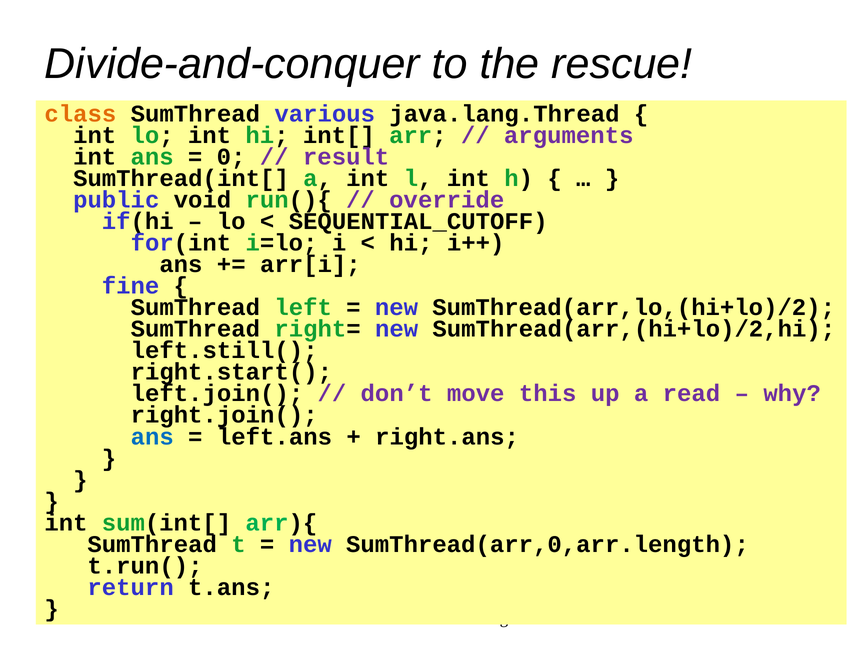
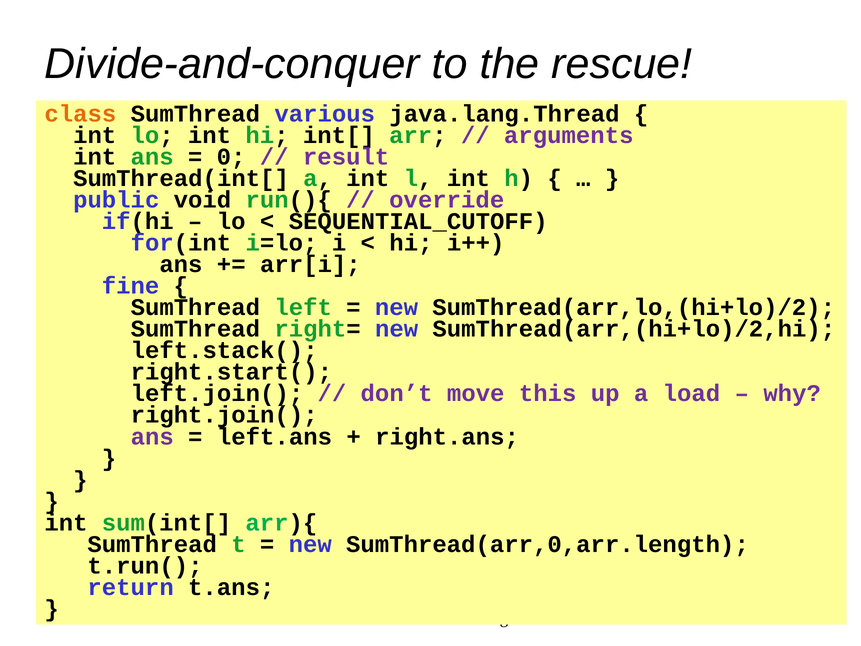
left.still(: left.still( -> left.stack(
read: read -> load
ans at (152, 436) colour: blue -> purple
